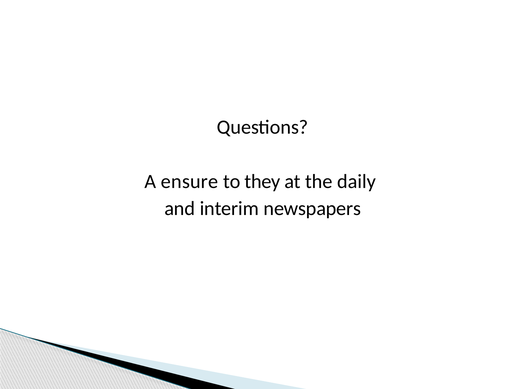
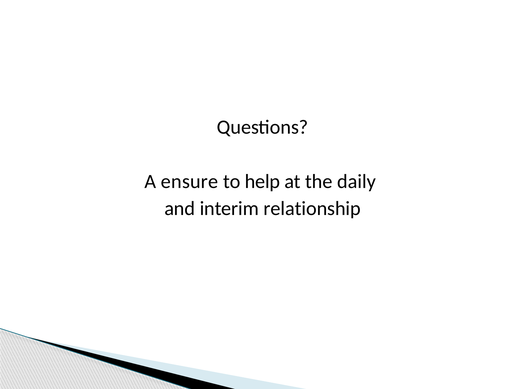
they: they -> help
newspapers: newspapers -> relationship
